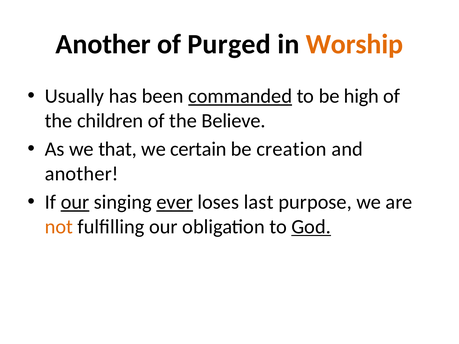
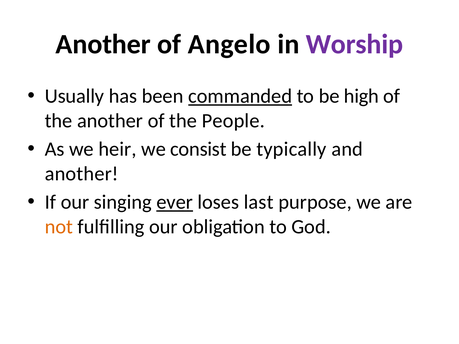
Purged: Purged -> Angelo
Worship colour: orange -> purple
the children: children -> another
Believe: Believe -> People
that: that -> heir
certain: certain -> consist
creation: creation -> typically
our at (75, 202) underline: present -> none
God underline: present -> none
